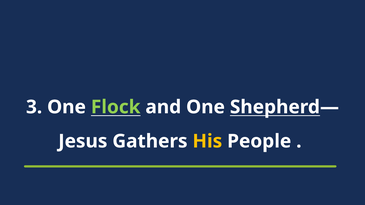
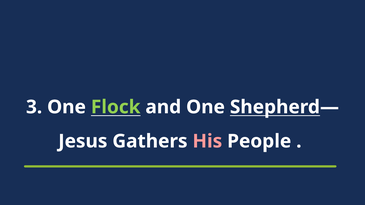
His colour: yellow -> pink
